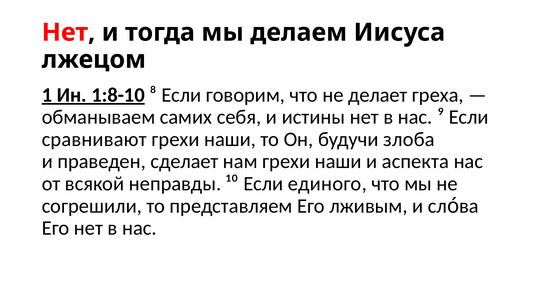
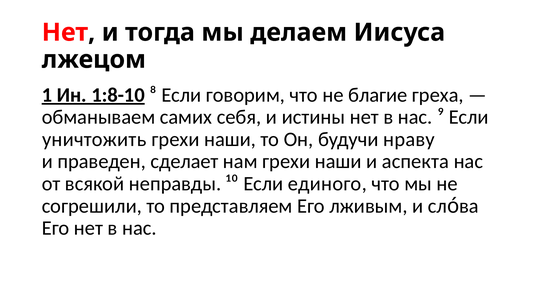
делает: делает -> благие
сравнивают: сравнивают -> уничтожить
злоба: злоба -> нраву
